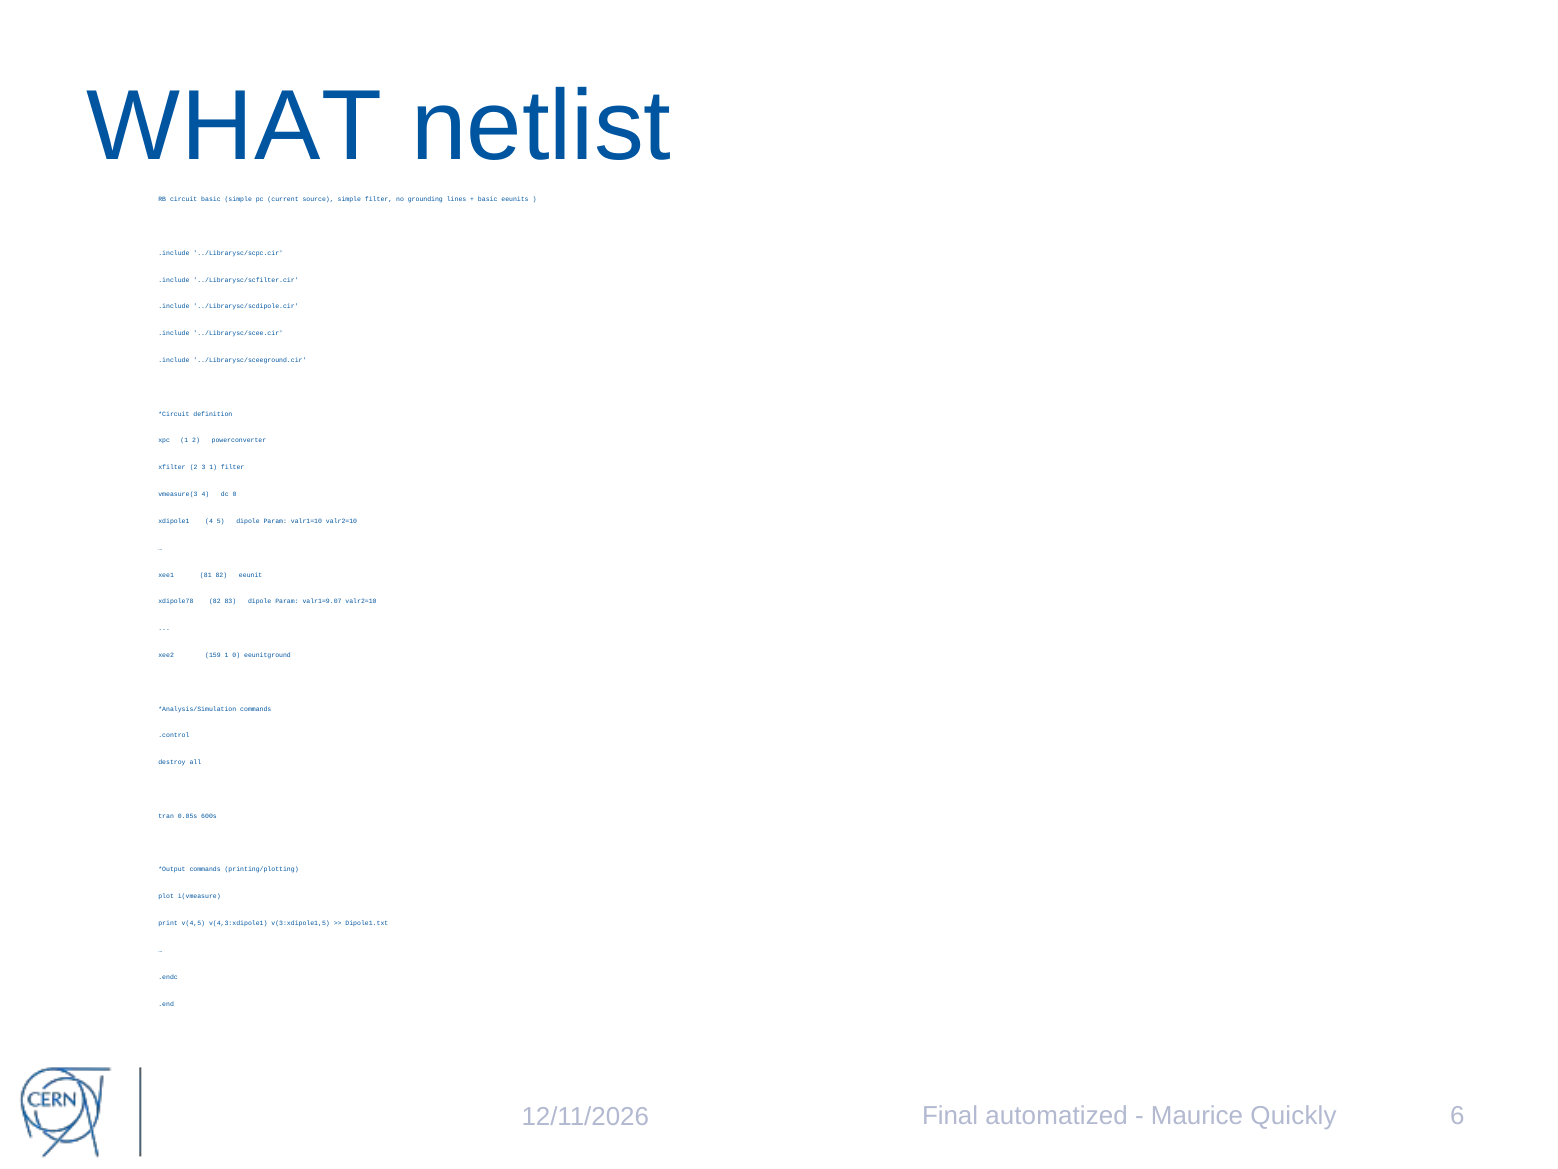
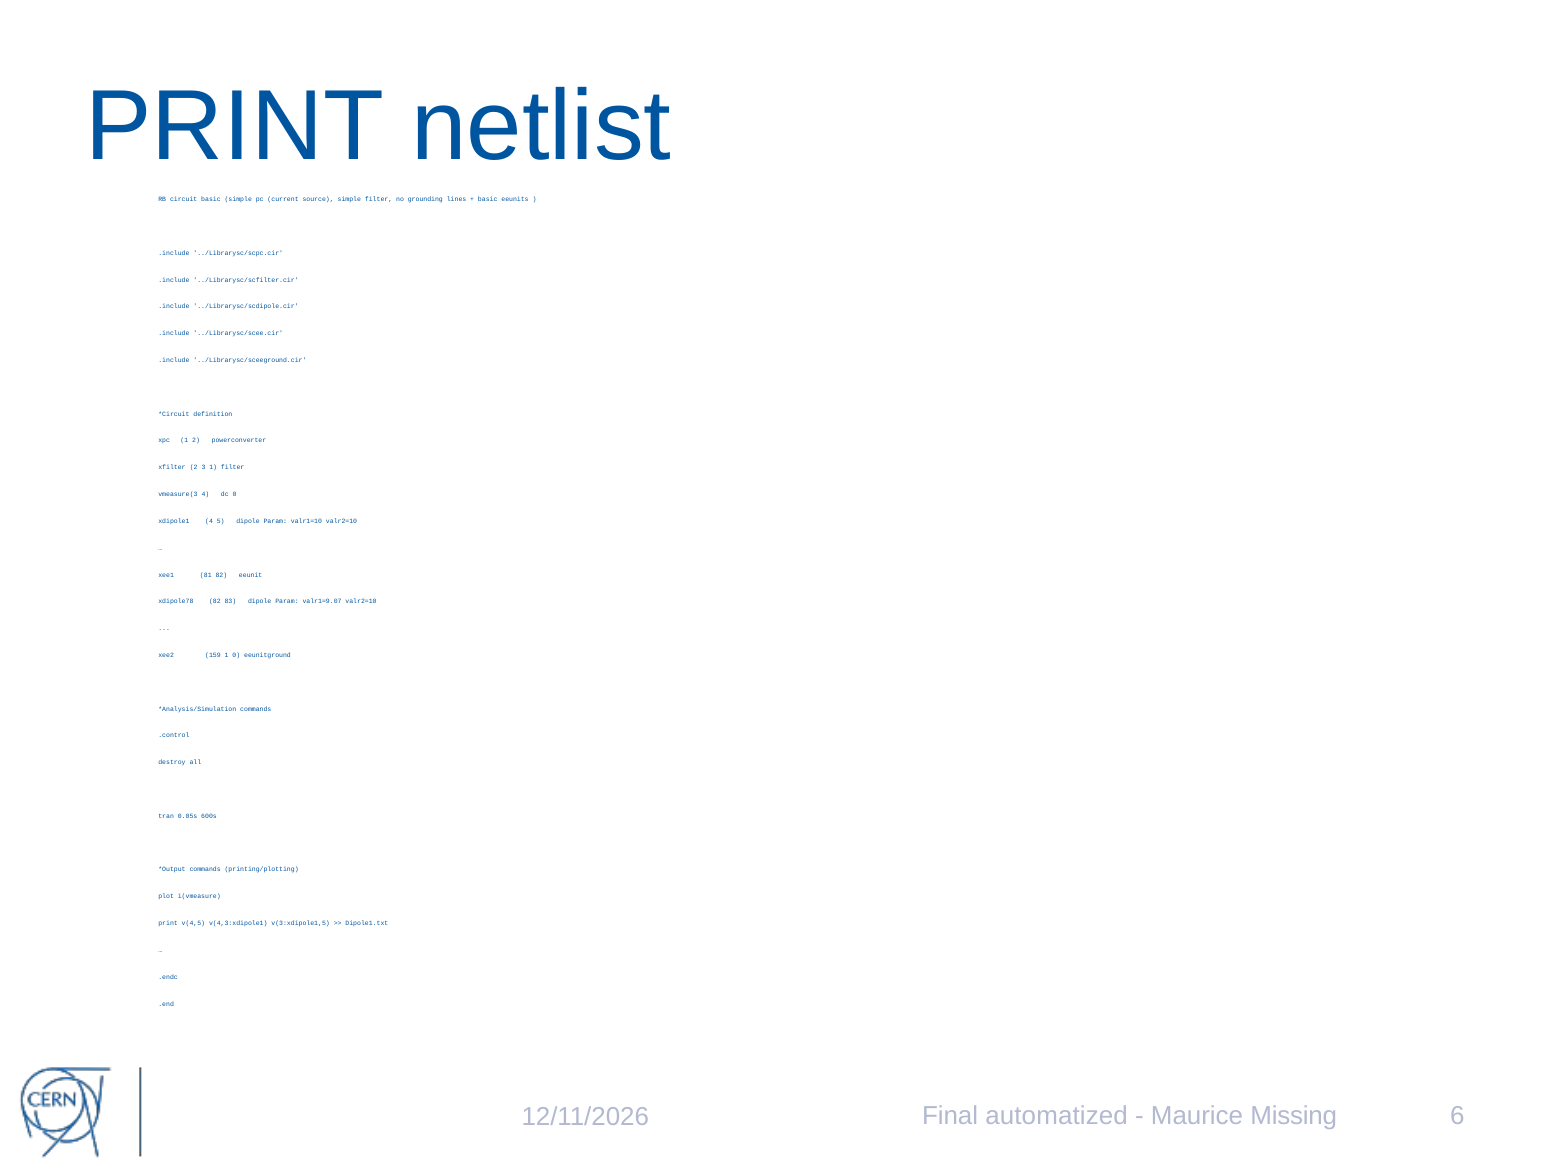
WHAT at (234, 127): WHAT -> PRINT
Quickly: Quickly -> Missing
